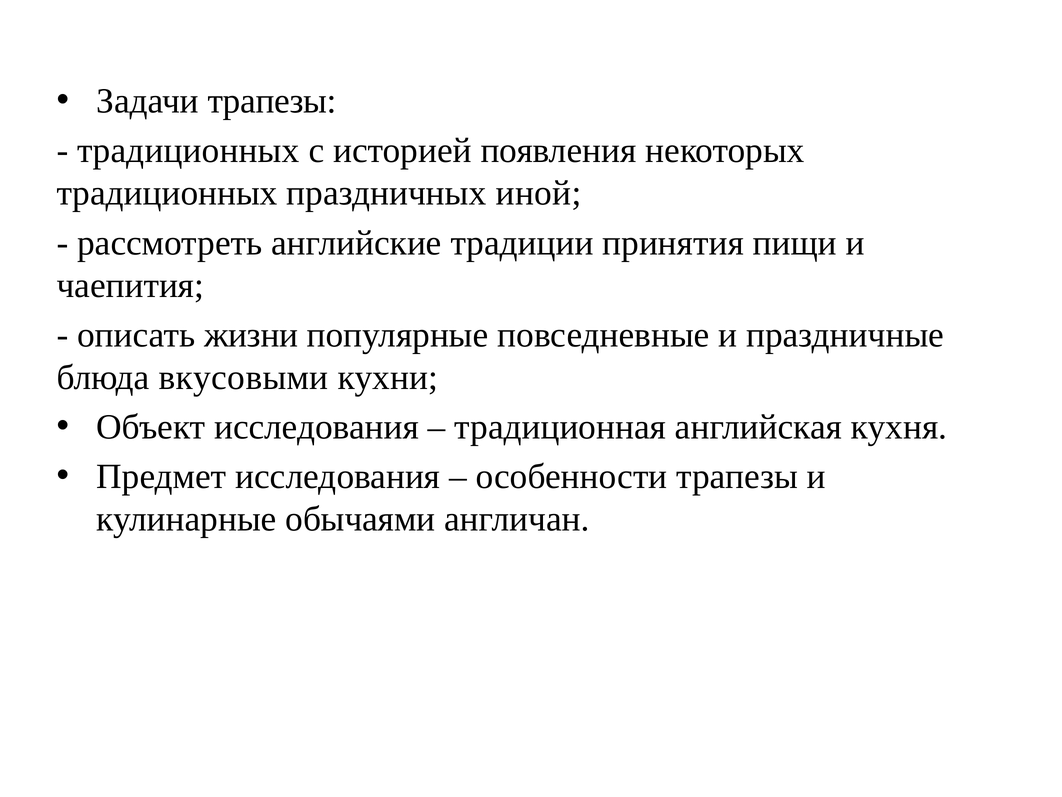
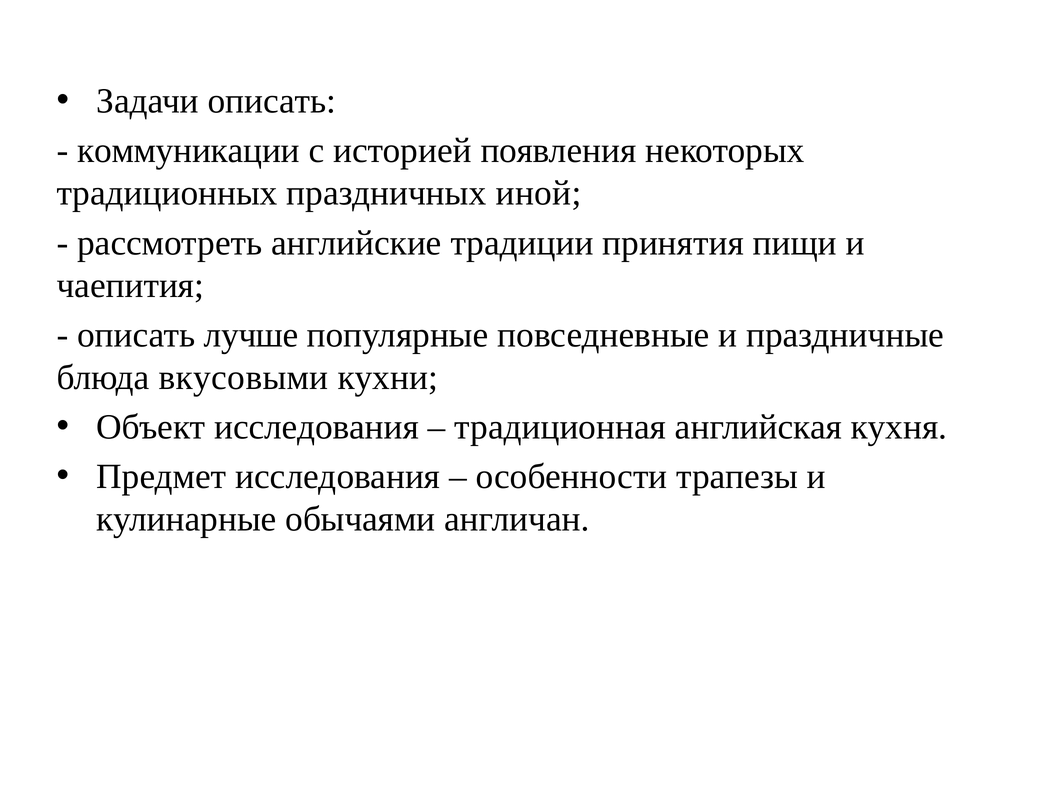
Задачи трапезы: трапезы -> описать
традиционных at (188, 151): традиционных -> коммуникации
жизни: жизни -> лучше
